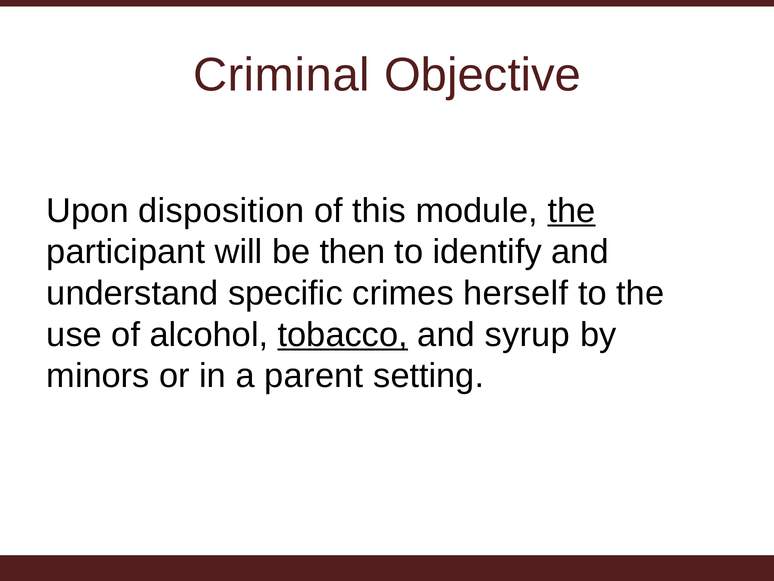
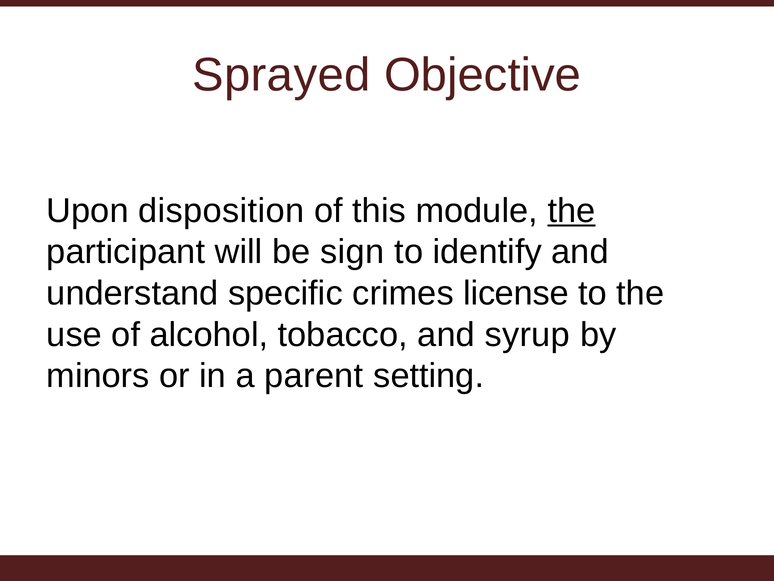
Criminal: Criminal -> Sprayed
then: then -> sign
herself: herself -> license
tobacco underline: present -> none
